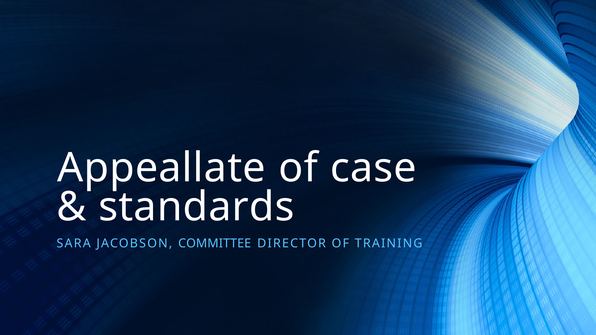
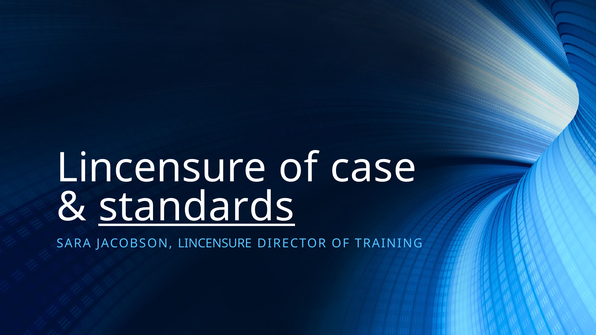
Appeallate at (161, 168): Appeallate -> Lincensure
standards underline: none -> present
JACOBSON COMMITTEE: COMMITTEE -> LINCENSURE
